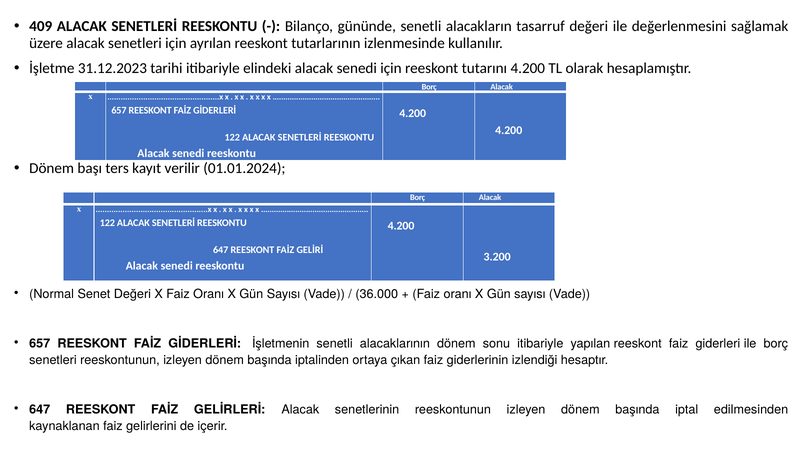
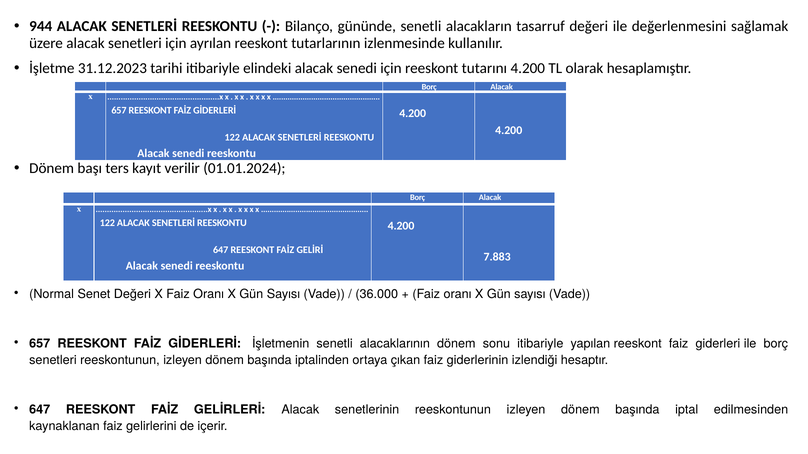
409: 409 -> 944
3.200: 3.200 -> 7.883
